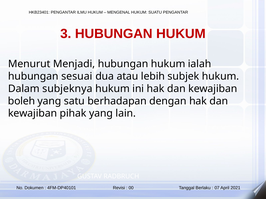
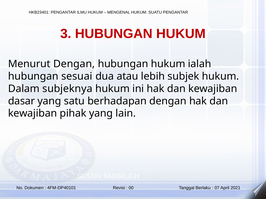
Menurut Menjadi: Menjadi -> Dengan
boleh: boleh -> dasar
